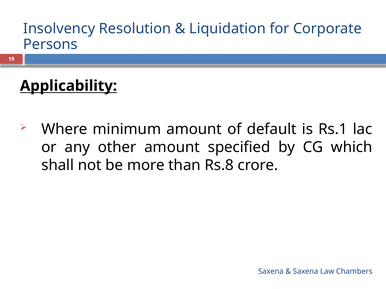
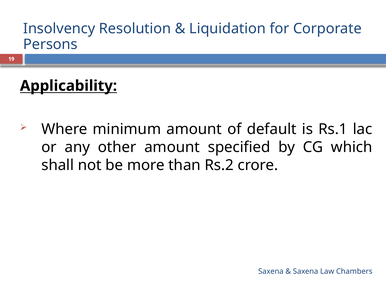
Rs.8: Rs.8 -> Rs.2
